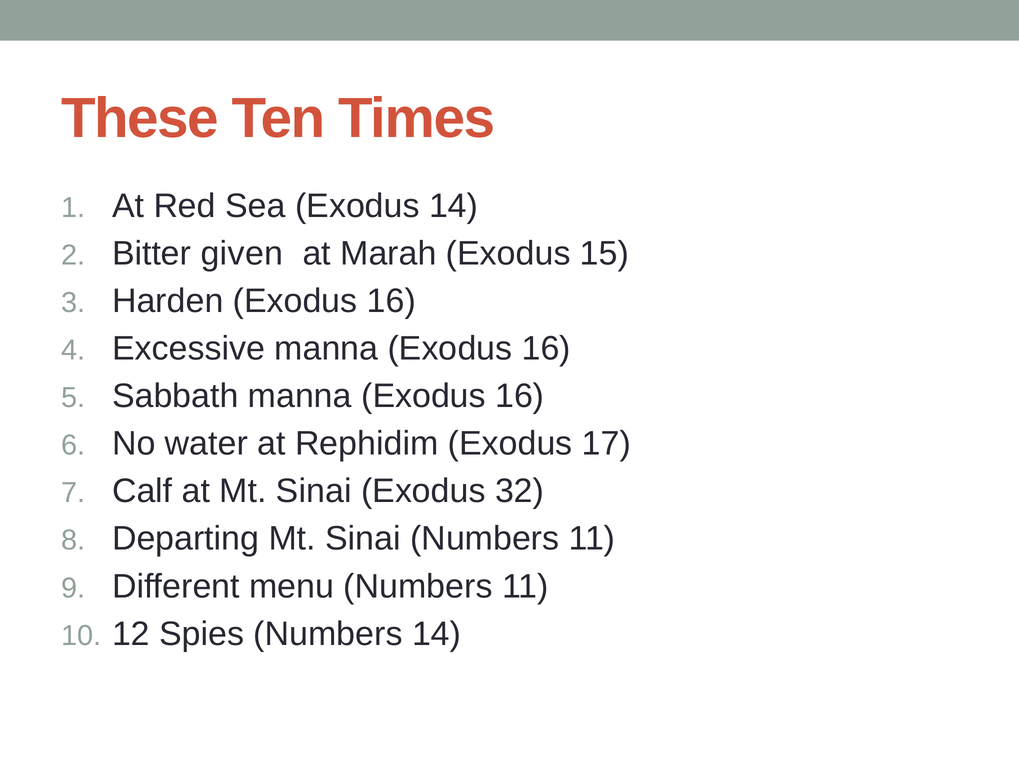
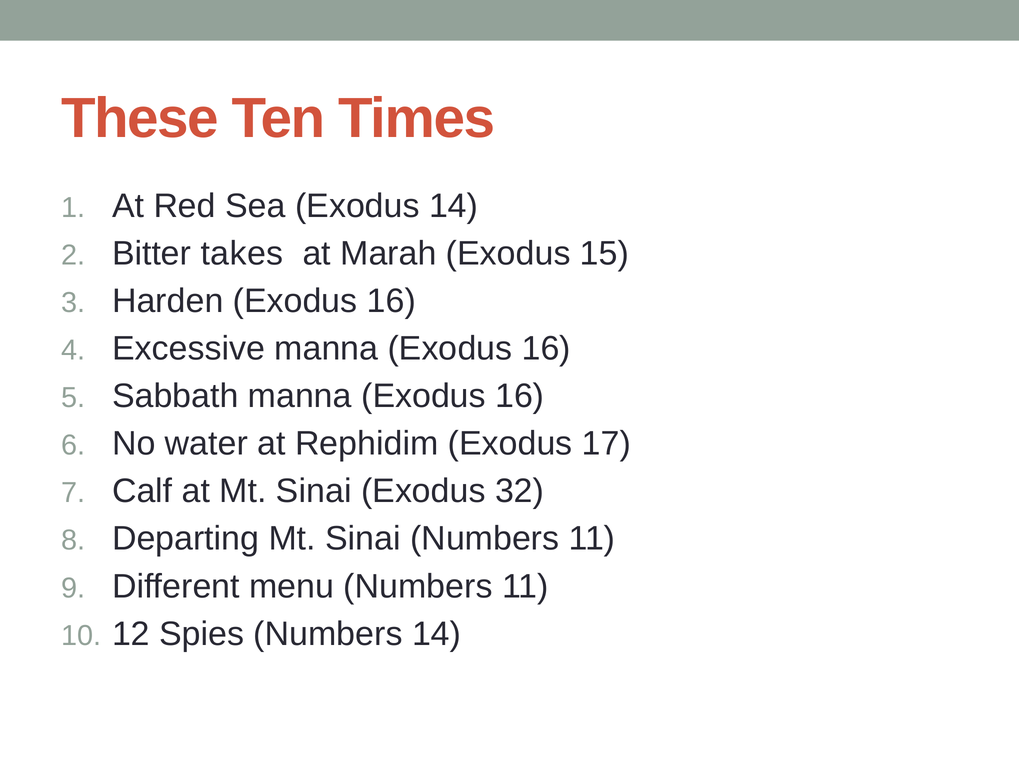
given: given -> takes
